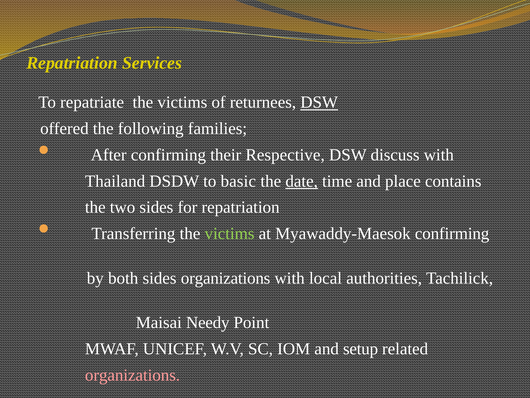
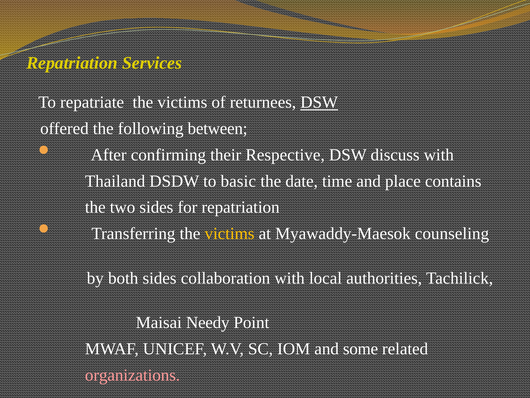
families: families -> between
date underline: present -> none
victims at (230, 233) colour: light green -> yellow
Myawaddy-Maesok confirming: confirming -> counseling
sides organizations: organizations -> collaboration
setup: setup -> some
